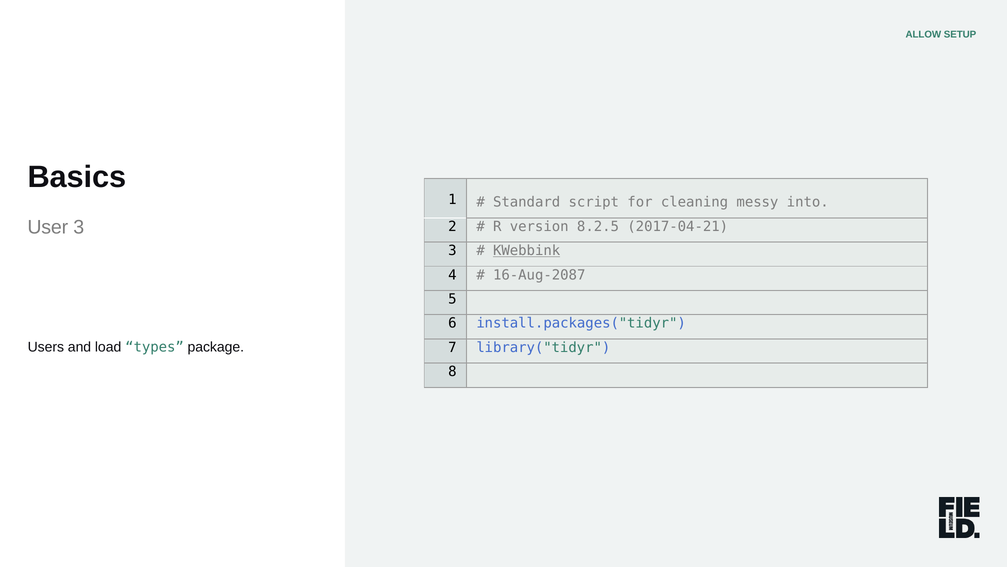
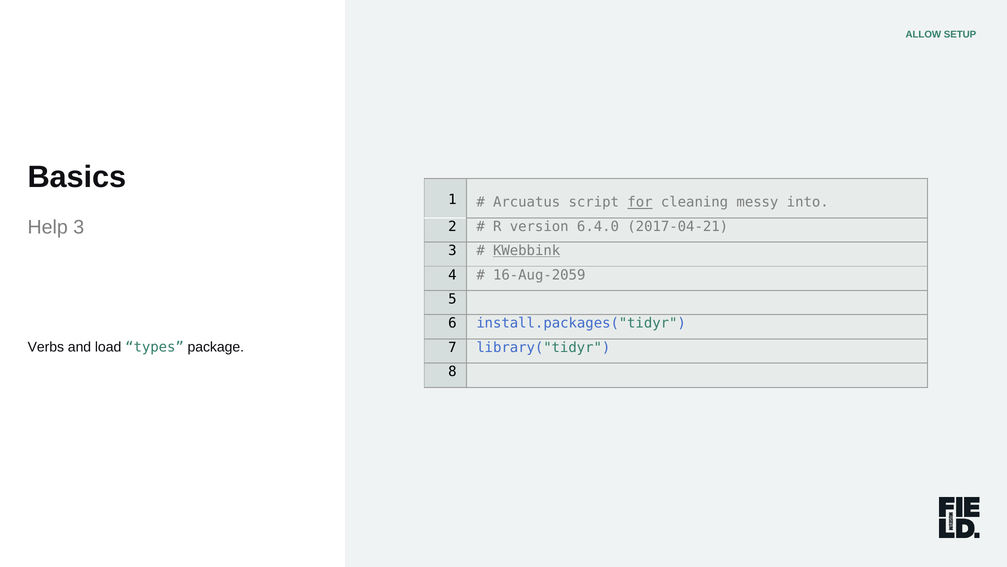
Standard: Standard -> Arcuatus
for underline: none -> present
User: User -> Help
8.2.5: 8.2.5 -> 6.4.0
16-Aug-2087: 16-Aug-2087 -> 16-Aug-2059
Users: Users -> Verbs
